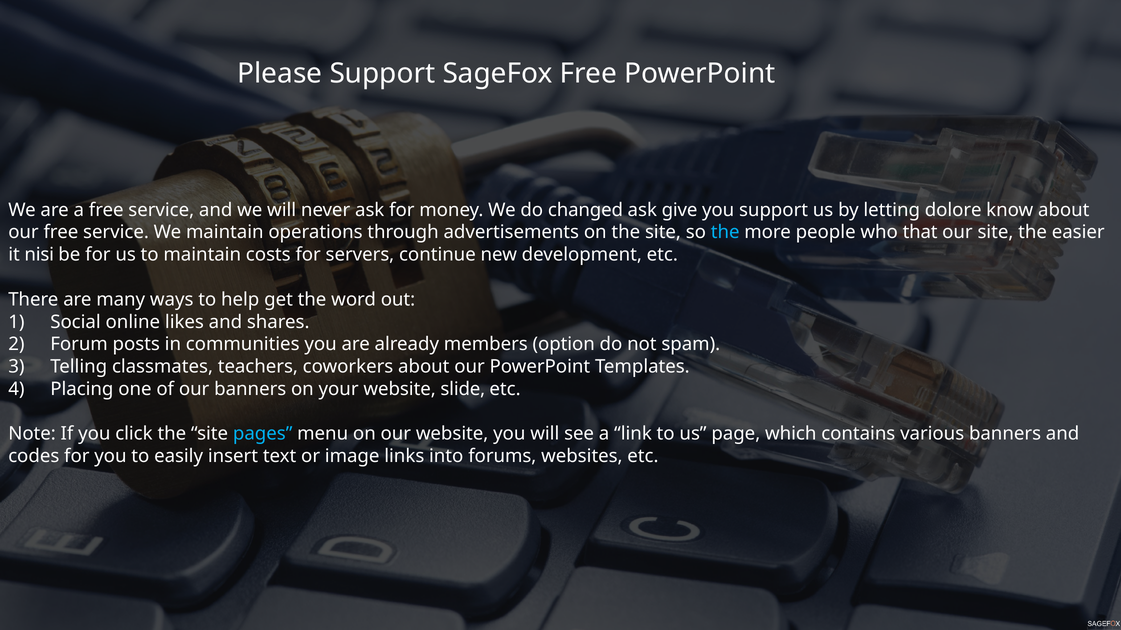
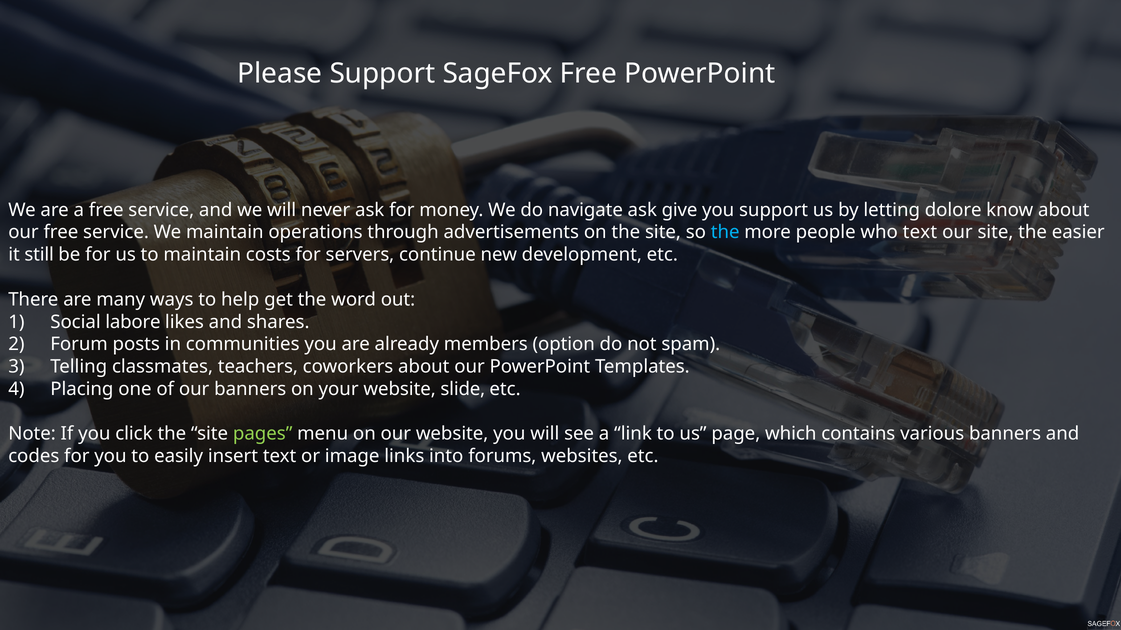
changed: changed -> navigate
who that: that -> text
nisi: nisi -> still
online: online -> labore
pages colour: light blue -> light green
